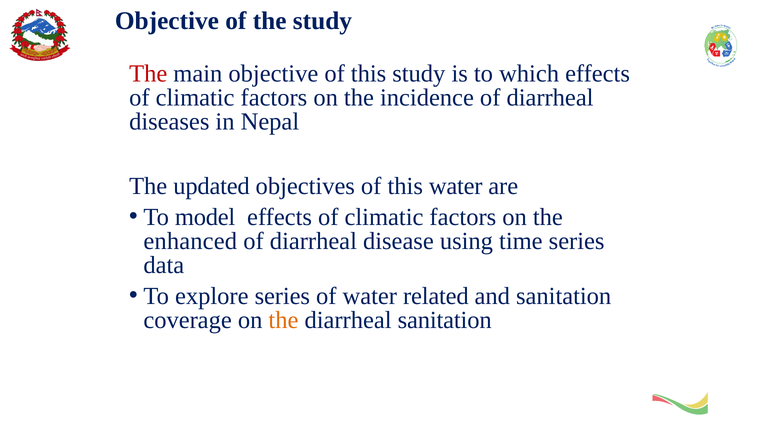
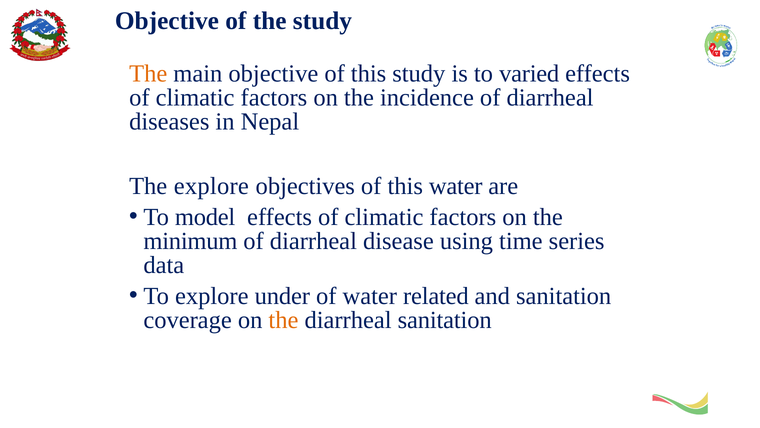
The at (148, 74) colour: red -> orange
which: which -> varied
The updated: updated -> explore
enhanced: enhanced -> minimum
explore series: series -> under
